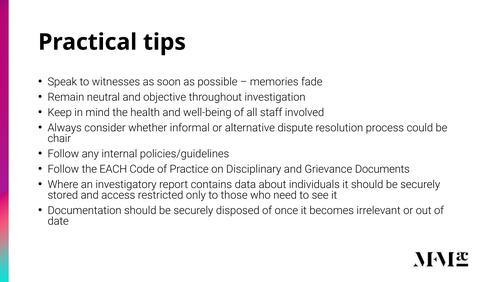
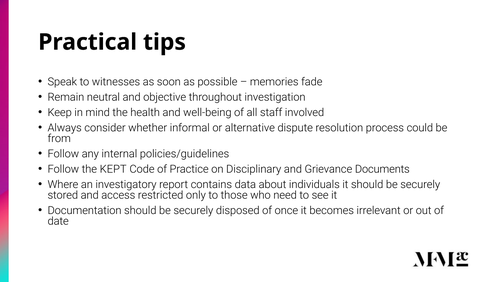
chair: chair -> from
EACH: EACH -> KEPT
